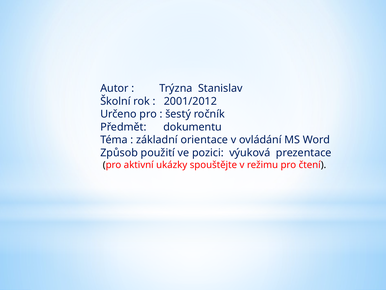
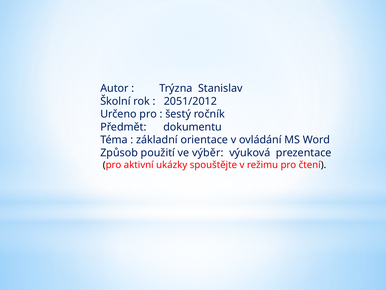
2001/2012: 2001/2012 -> 2051/2012
pozici: pozici -> výběr
